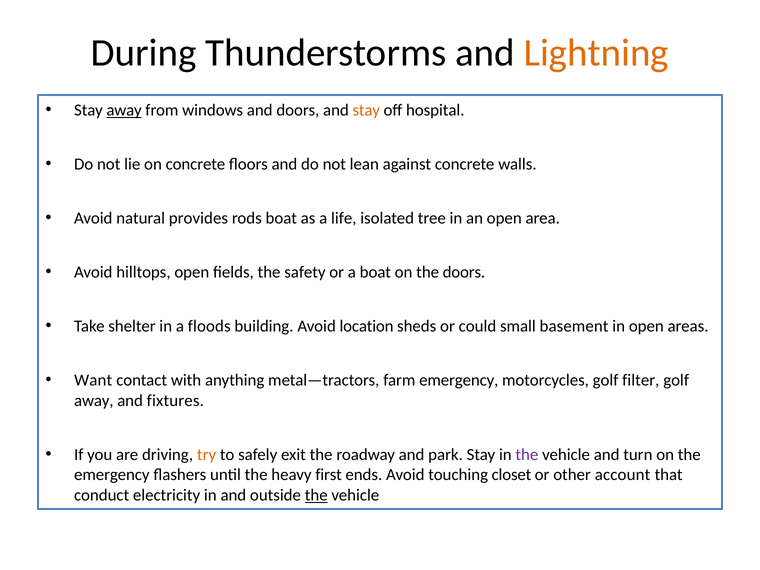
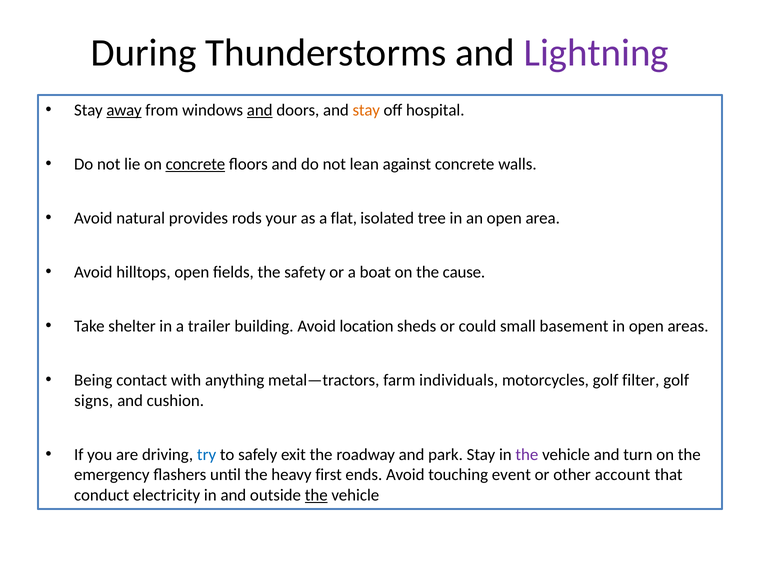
Lightning colour: orange -> purple
and at (260, 110) underline: none -> present
concrete at (195, 164) underline: none -> present
rods boat: boat -> your
life: life -> flat
the doors: doors -> cause
floods: floods -> trailer
Want: Want -> Being
farm emergency: emergency -> individuals
away at (94, 401): away -> signs
fixtures: fixtures -> cushion
try colour: orange -> blue
closet: closet -> event
